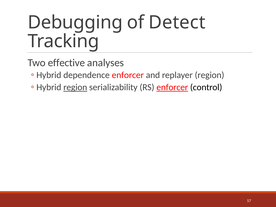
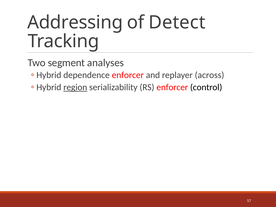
Debugging: Debugging -> Addressing
effective: effective -> segment
replayer region: region -> across
enforcer at (172, 87) underline: present -> none
